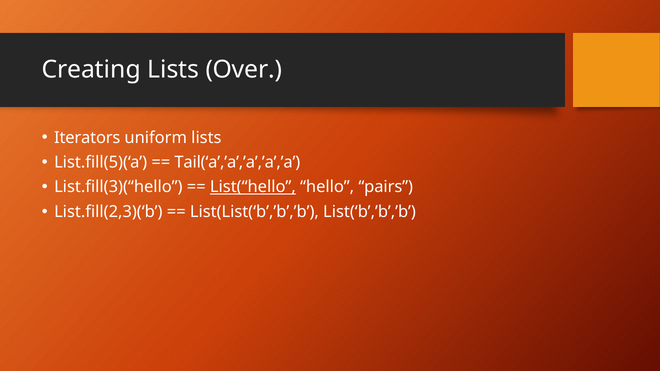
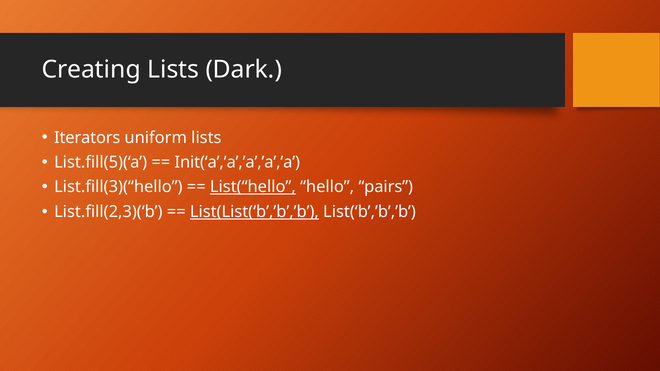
Over: Over -> Dark
Tail(‘a’,’a’,’a’,’a’,’a: Tail(‘a’,’a’,’a’,’a’,’a -> Init(‘a’,’a’,’a’,’a’,’a
List(List(‘b’,’b’,’b underline: none -> present
